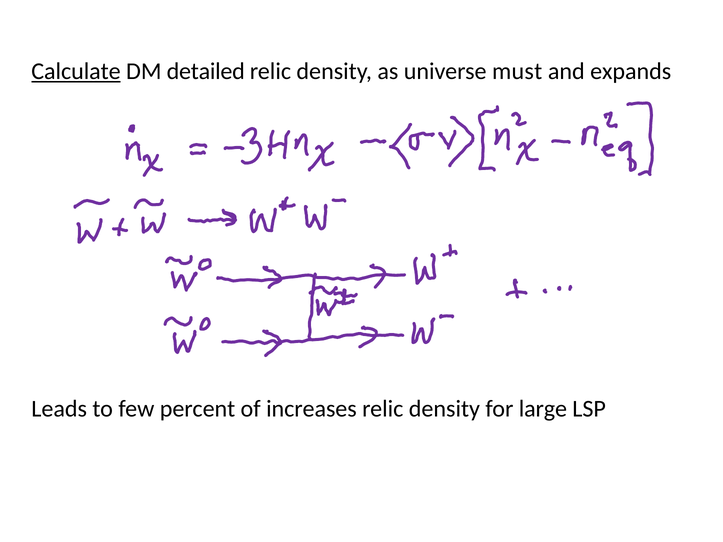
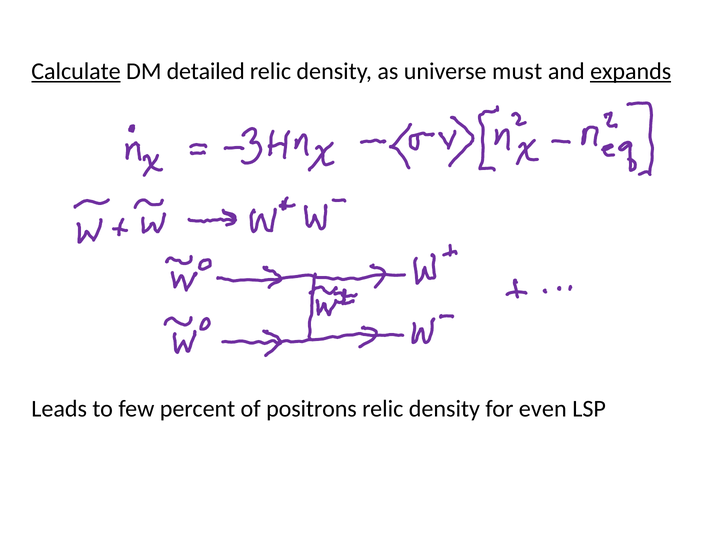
expands underline: none -> present
increases: increases -> positrons
large: large -> even
